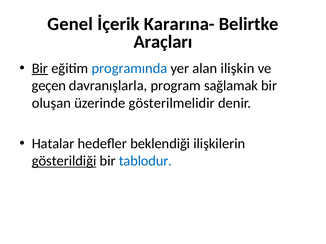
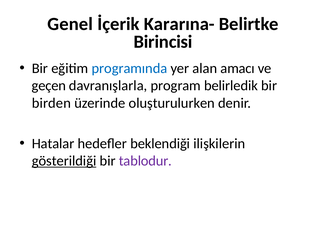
Araçları: Araçları -> Birincisi
Bir at (40, 68) underline: present -> none
ilişkin: ilişkin -> amacı
sağlamak: sağlamak -> belirledik
oluşan: oluşan -> birden
gösterilmelidir: gösterilmelidir -> oluşturulurken
tablodur colour: blue -> purple
